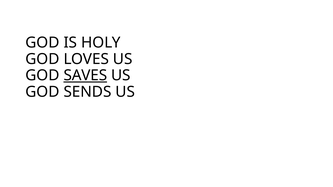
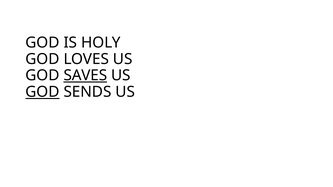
GOD at (42, 92) underline: none -> present
